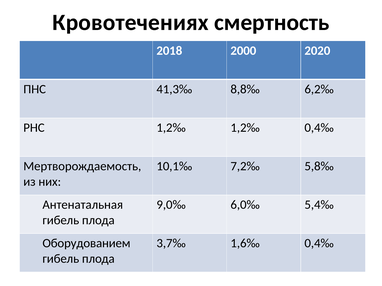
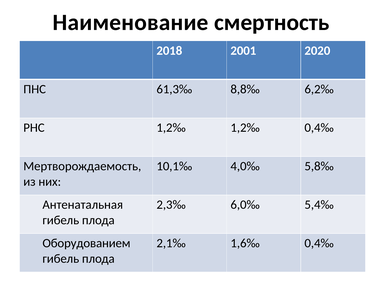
Кровотечениях: Кровотечениях -> Наименование
2000: 2000 -> 2001
41,3‰: 41,3‰ -> 61,3‰
7,2‰: 7,2‰ -> 4,0‰
9,0‰: 9,0‰ -> 2,3‰
3,7‰: 3,7‰ -> 2,1‰
